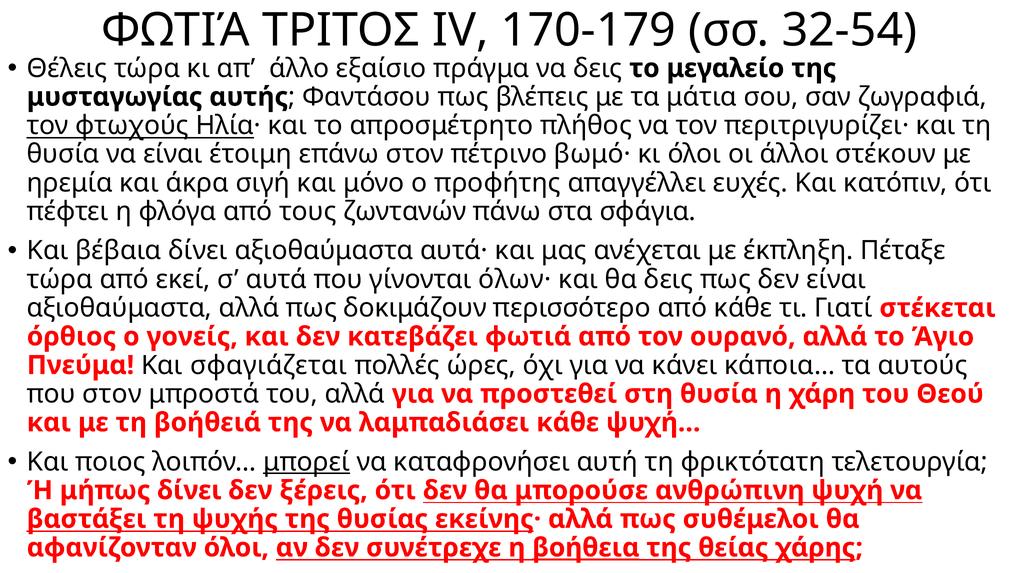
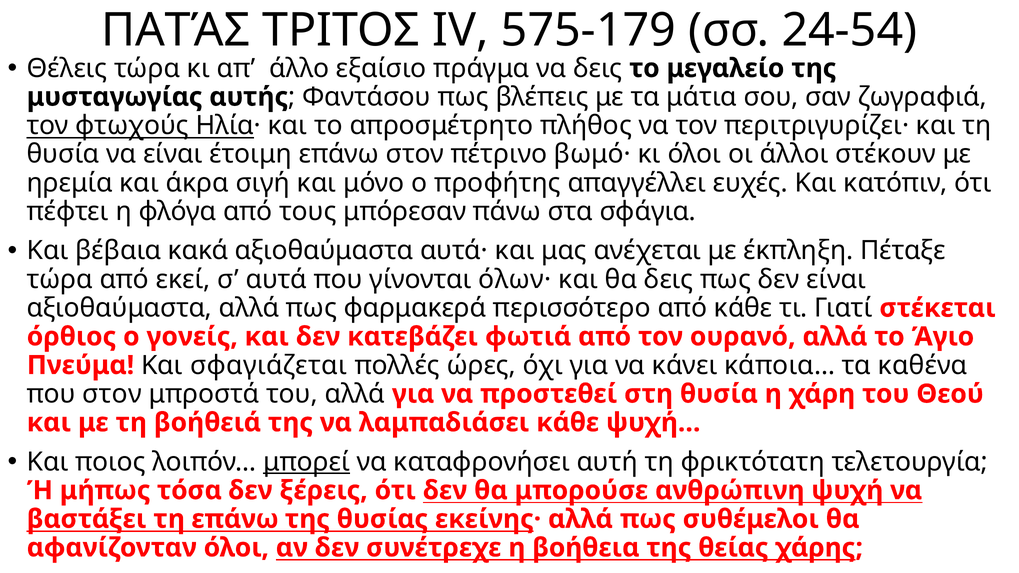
ΦΩΤΙΆ at (175, 30): ΦΩΤΙΆ -> ΠΑΤΆΣ
170-179: 170-179 -> 575-179
32-54: 32-54 -> 24-54
ζωντανών: ζωντανών -> μπόρεσαν
βέβαια δίνει: δίνει -> κακά
δοκιμάζουν: δοκιμάζουν -> φαρμακερά
αυτούς: αυτούς -> καθένα
μήπως δίνει: δίνει -> τόσα
τη ψυχής: ψυχής -> επάνω
βοήθεια underline: present -> none
